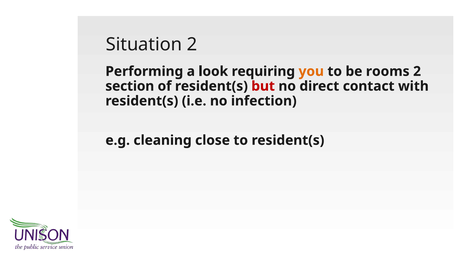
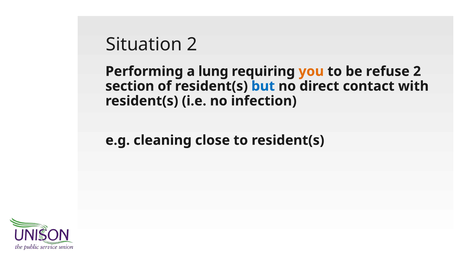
look: look -> lung
rooms: rooms -> refuse
but colour: red -> blue
